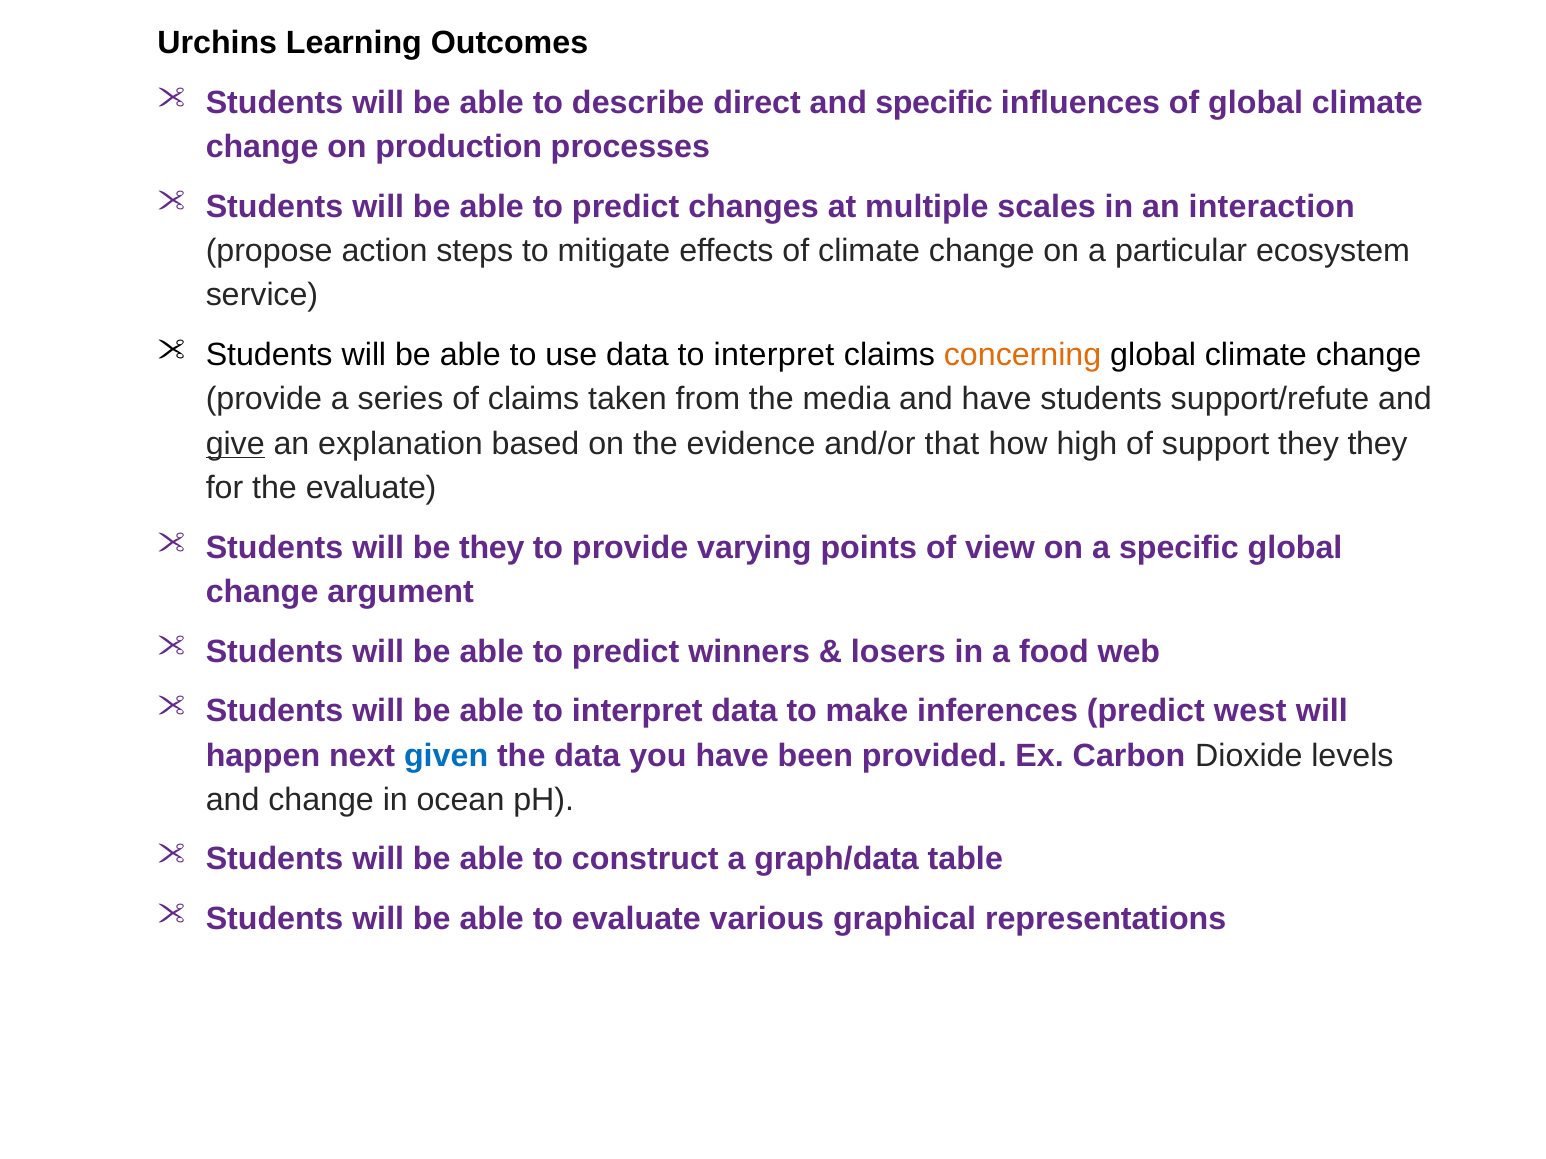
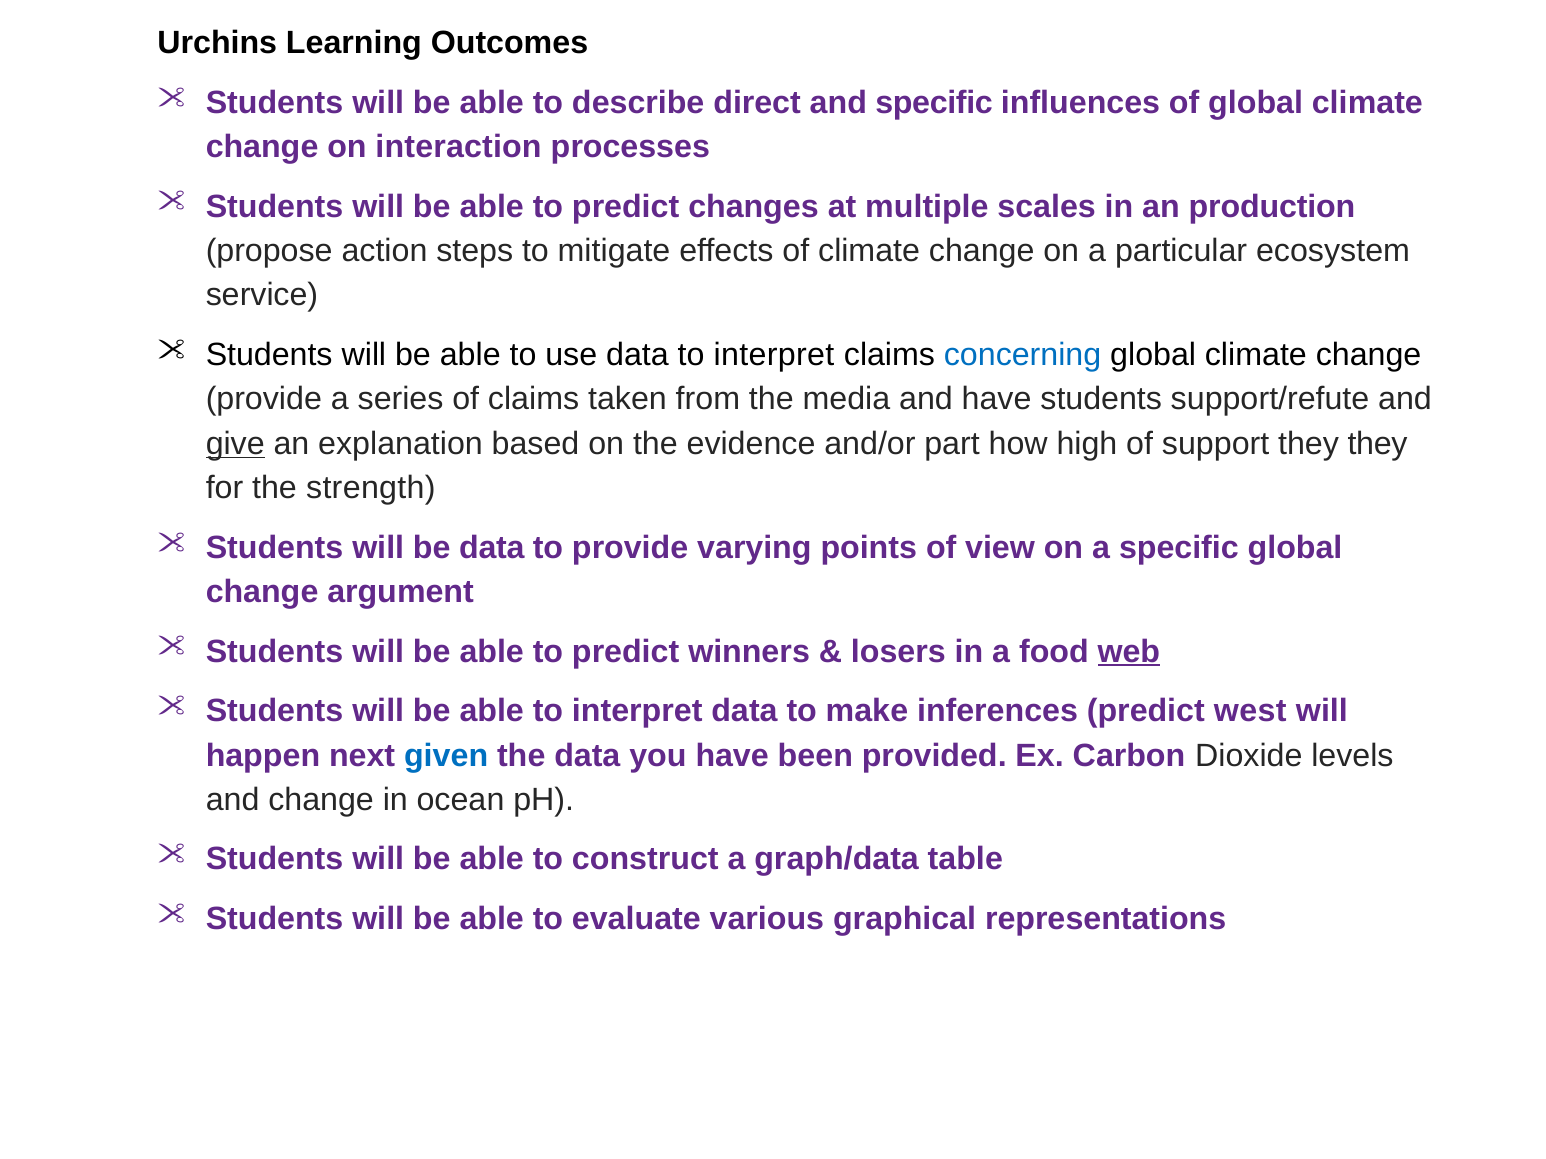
production: production -> interaction
interaction: interaction -> production
concerning colour: orange -> blue
that: that -> part
the evaluate: evaluate -> strength
be they: they -> data
web underline: none -> present
